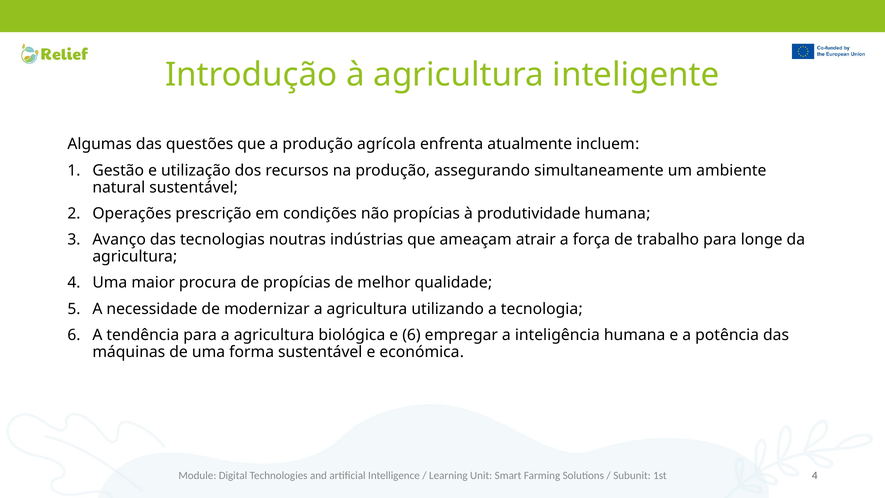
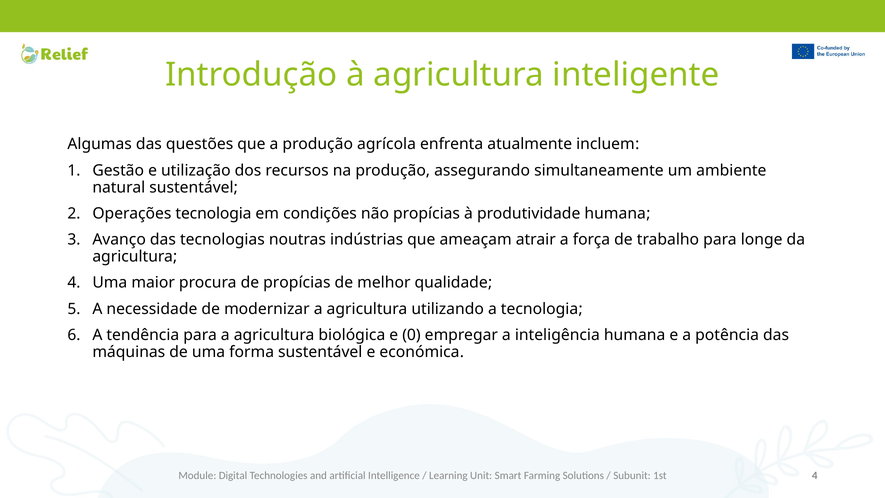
Operações prescrição: prescrição -> tecnologia
e 6: 6 -> 0
